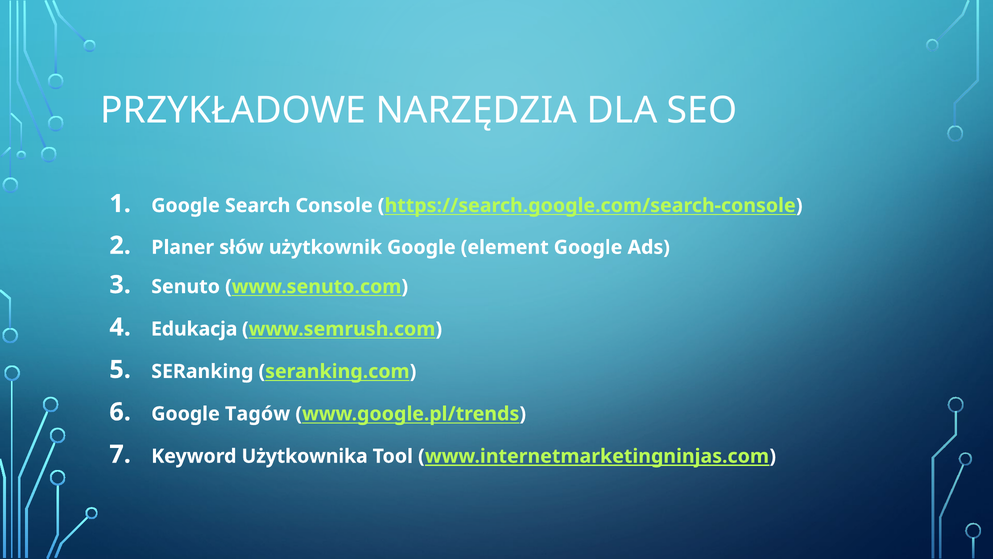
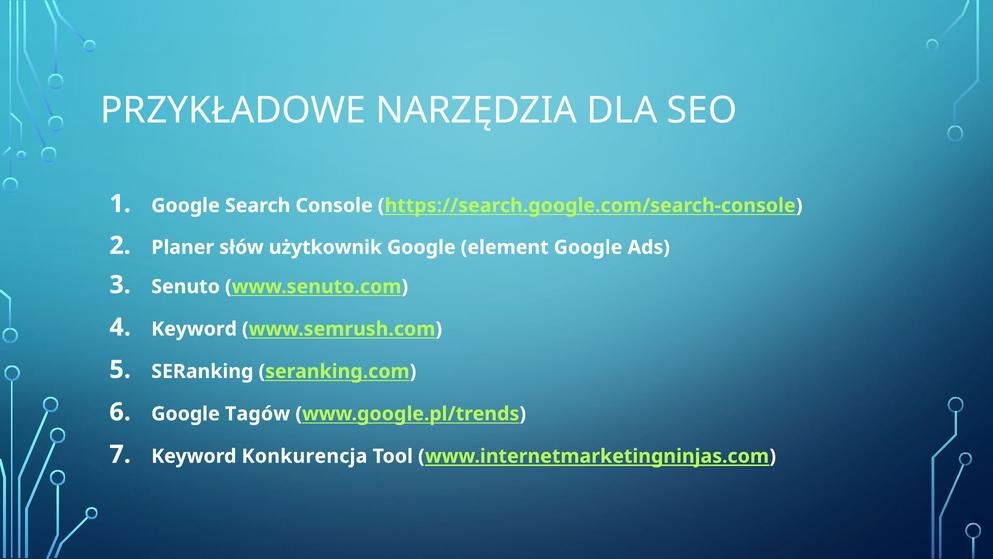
Edukacja at (194, 329): Edukacja -> Keyword
Użytkownika: Użytkownika -> Konkurencja
